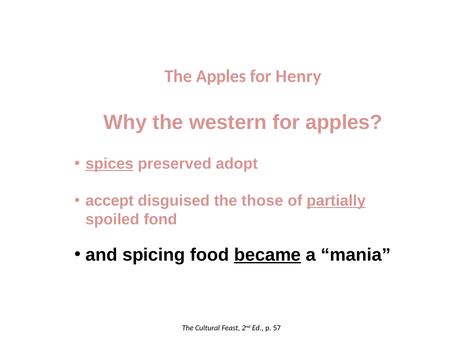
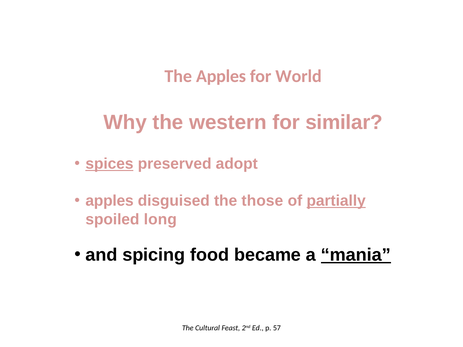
Henry: Henry -> World
for apples: apples -> similar
accept at (110, 201): accept -> apples
fond: fond -> long
became underline: present -> none
mania underline: none -> present
